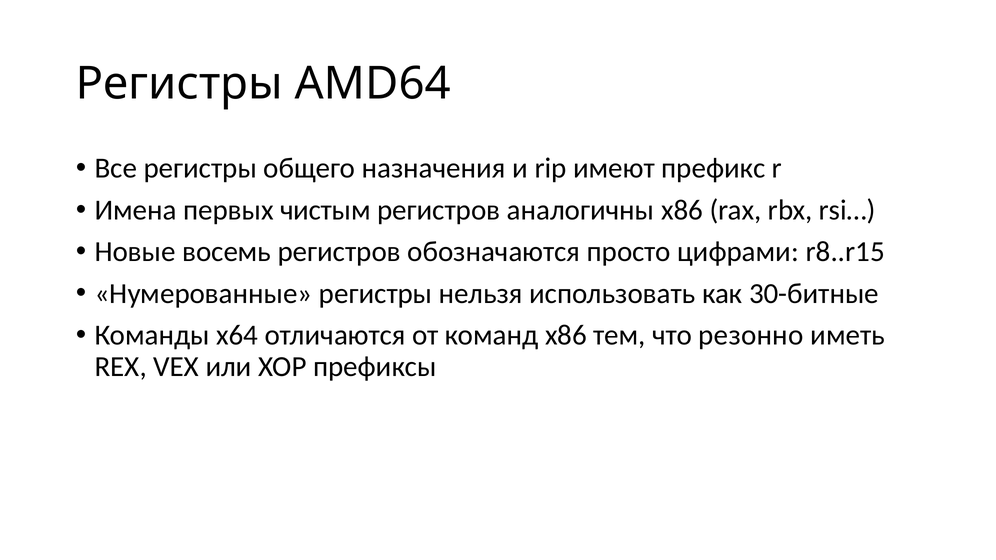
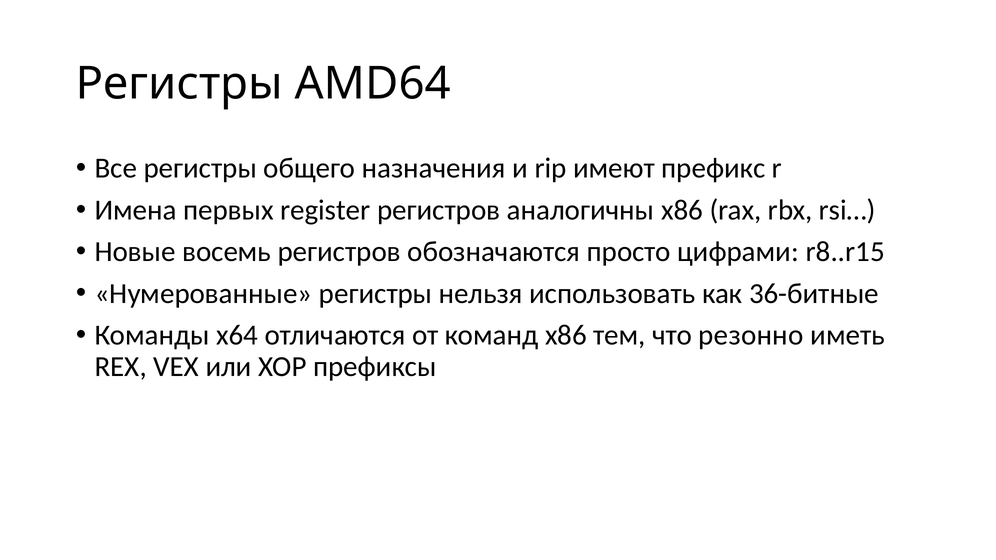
чистым: чистым -> register
30-битные: 30-битные -> 36-битные
